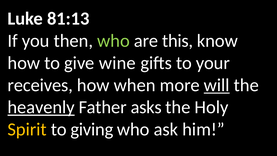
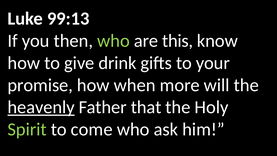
81:13: 81:13 -> 99:13
wine: wine -> drink
receives: receives -> promise
will underline: present -> none
asks: asks -> that
Spirit colour: yellow -> light green
giving: giving -> come
